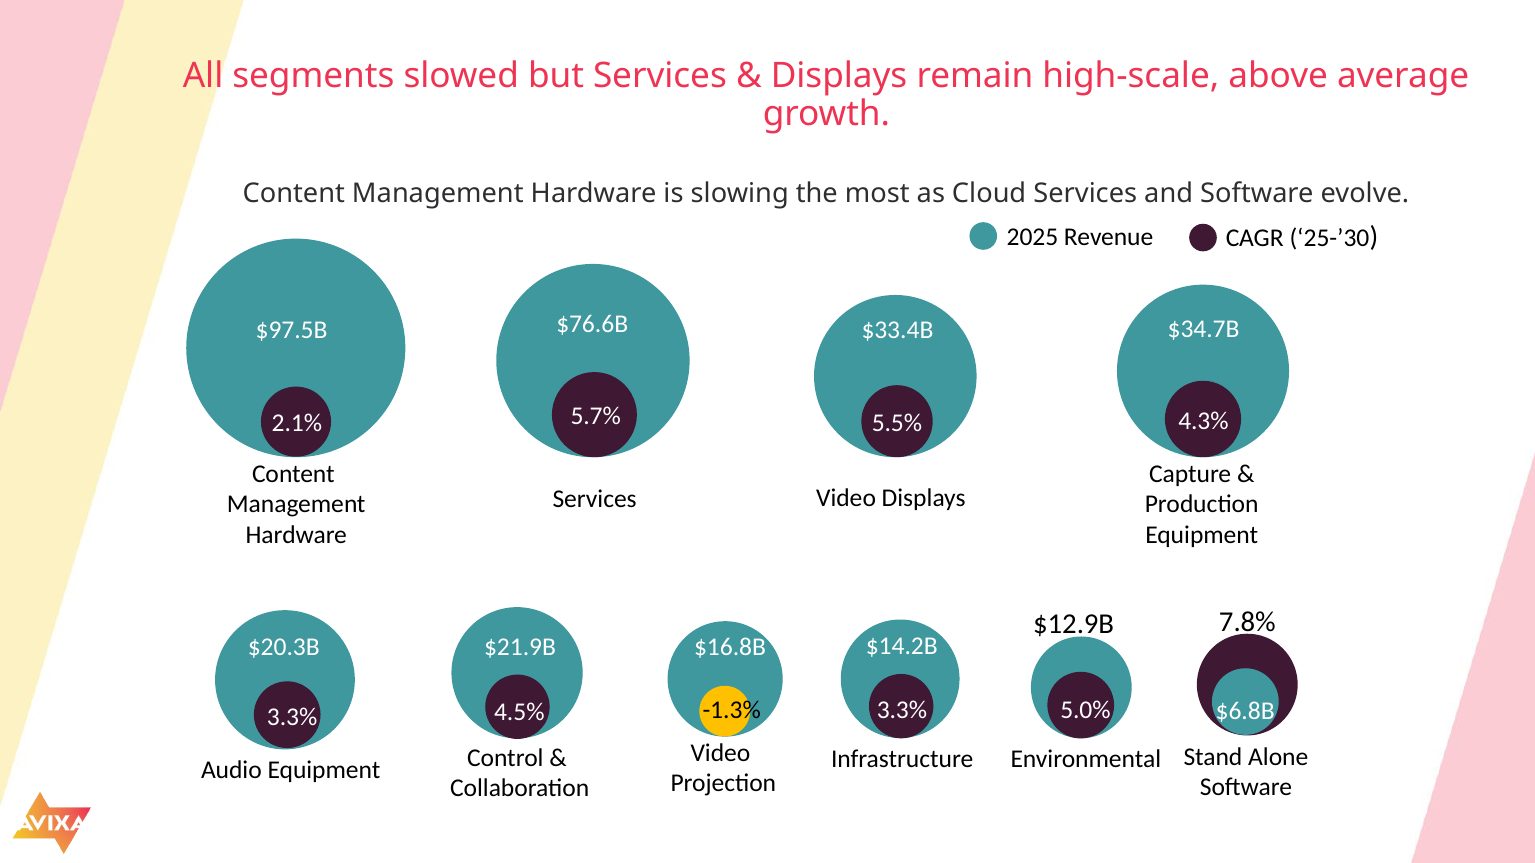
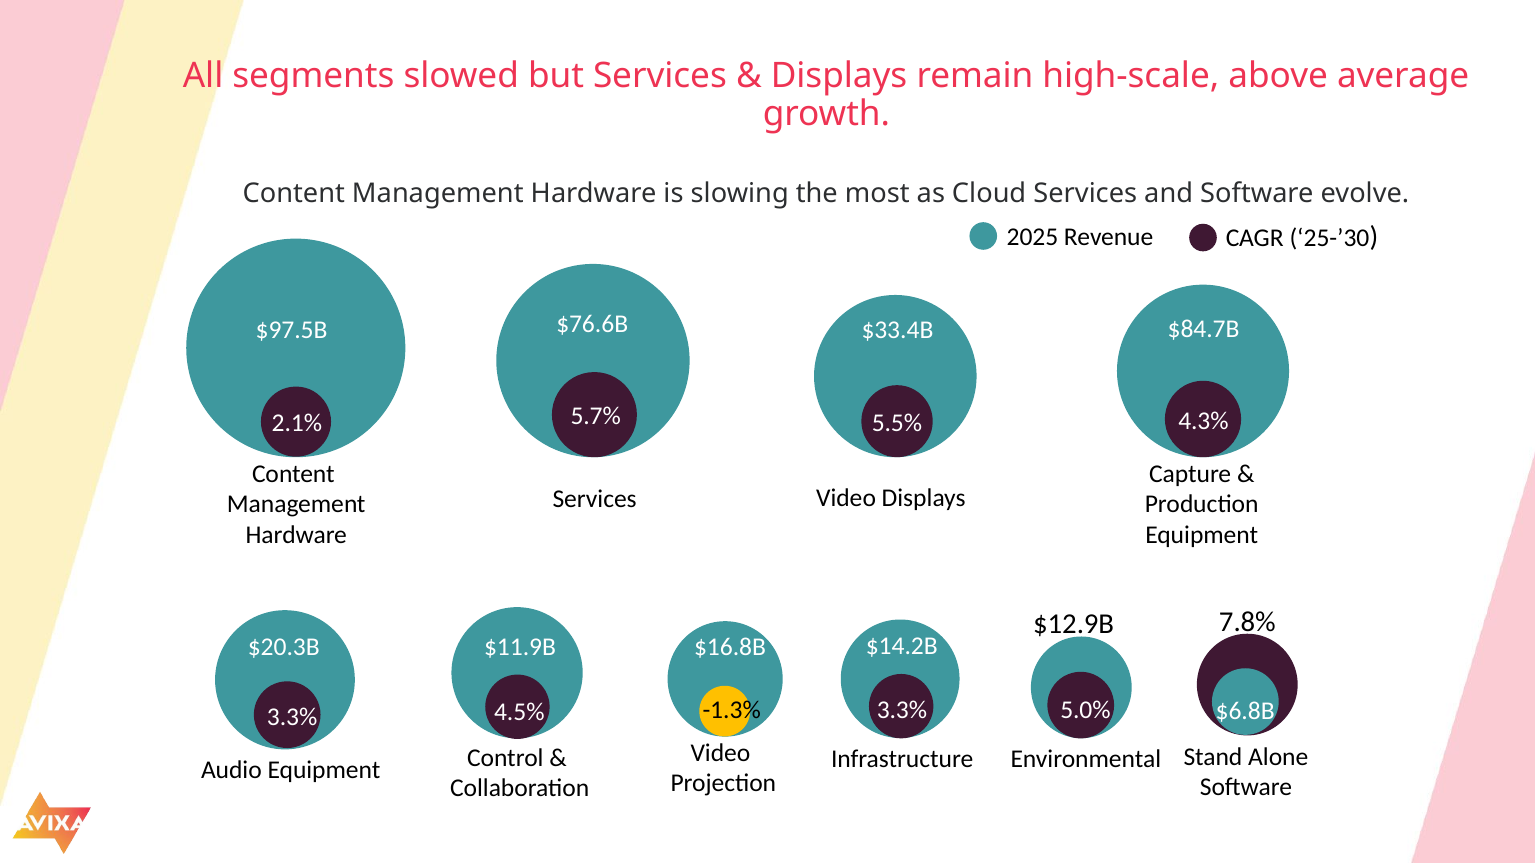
$34.7B: $34.7B -> $84.7B
$21.9B: $21.9B -> $11.9B
